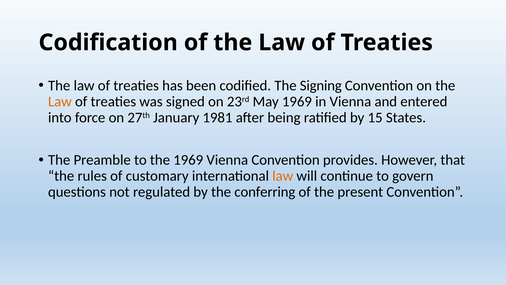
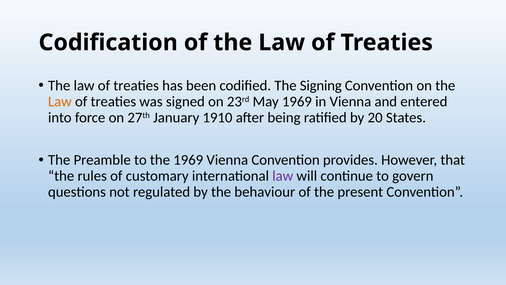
1981: 1981 -> 1910
15: 15 -> 20
law at (283, 176) colour: orange -> purple
conferring: conferring -> behaviour
